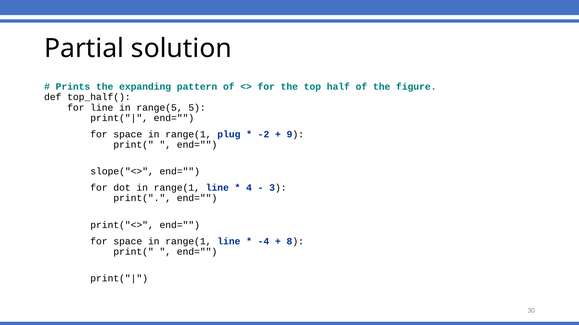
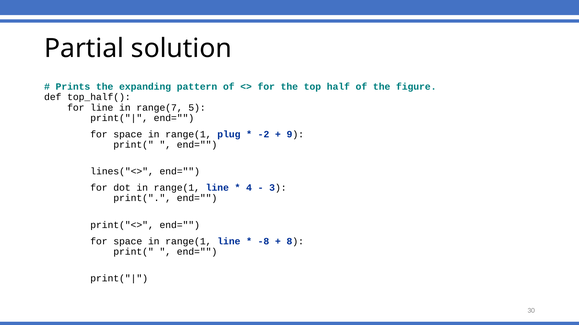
range(5: range(5 -> range(7
slope("<>: slope("<> -> lines("<>
-4: -4 -> -8
